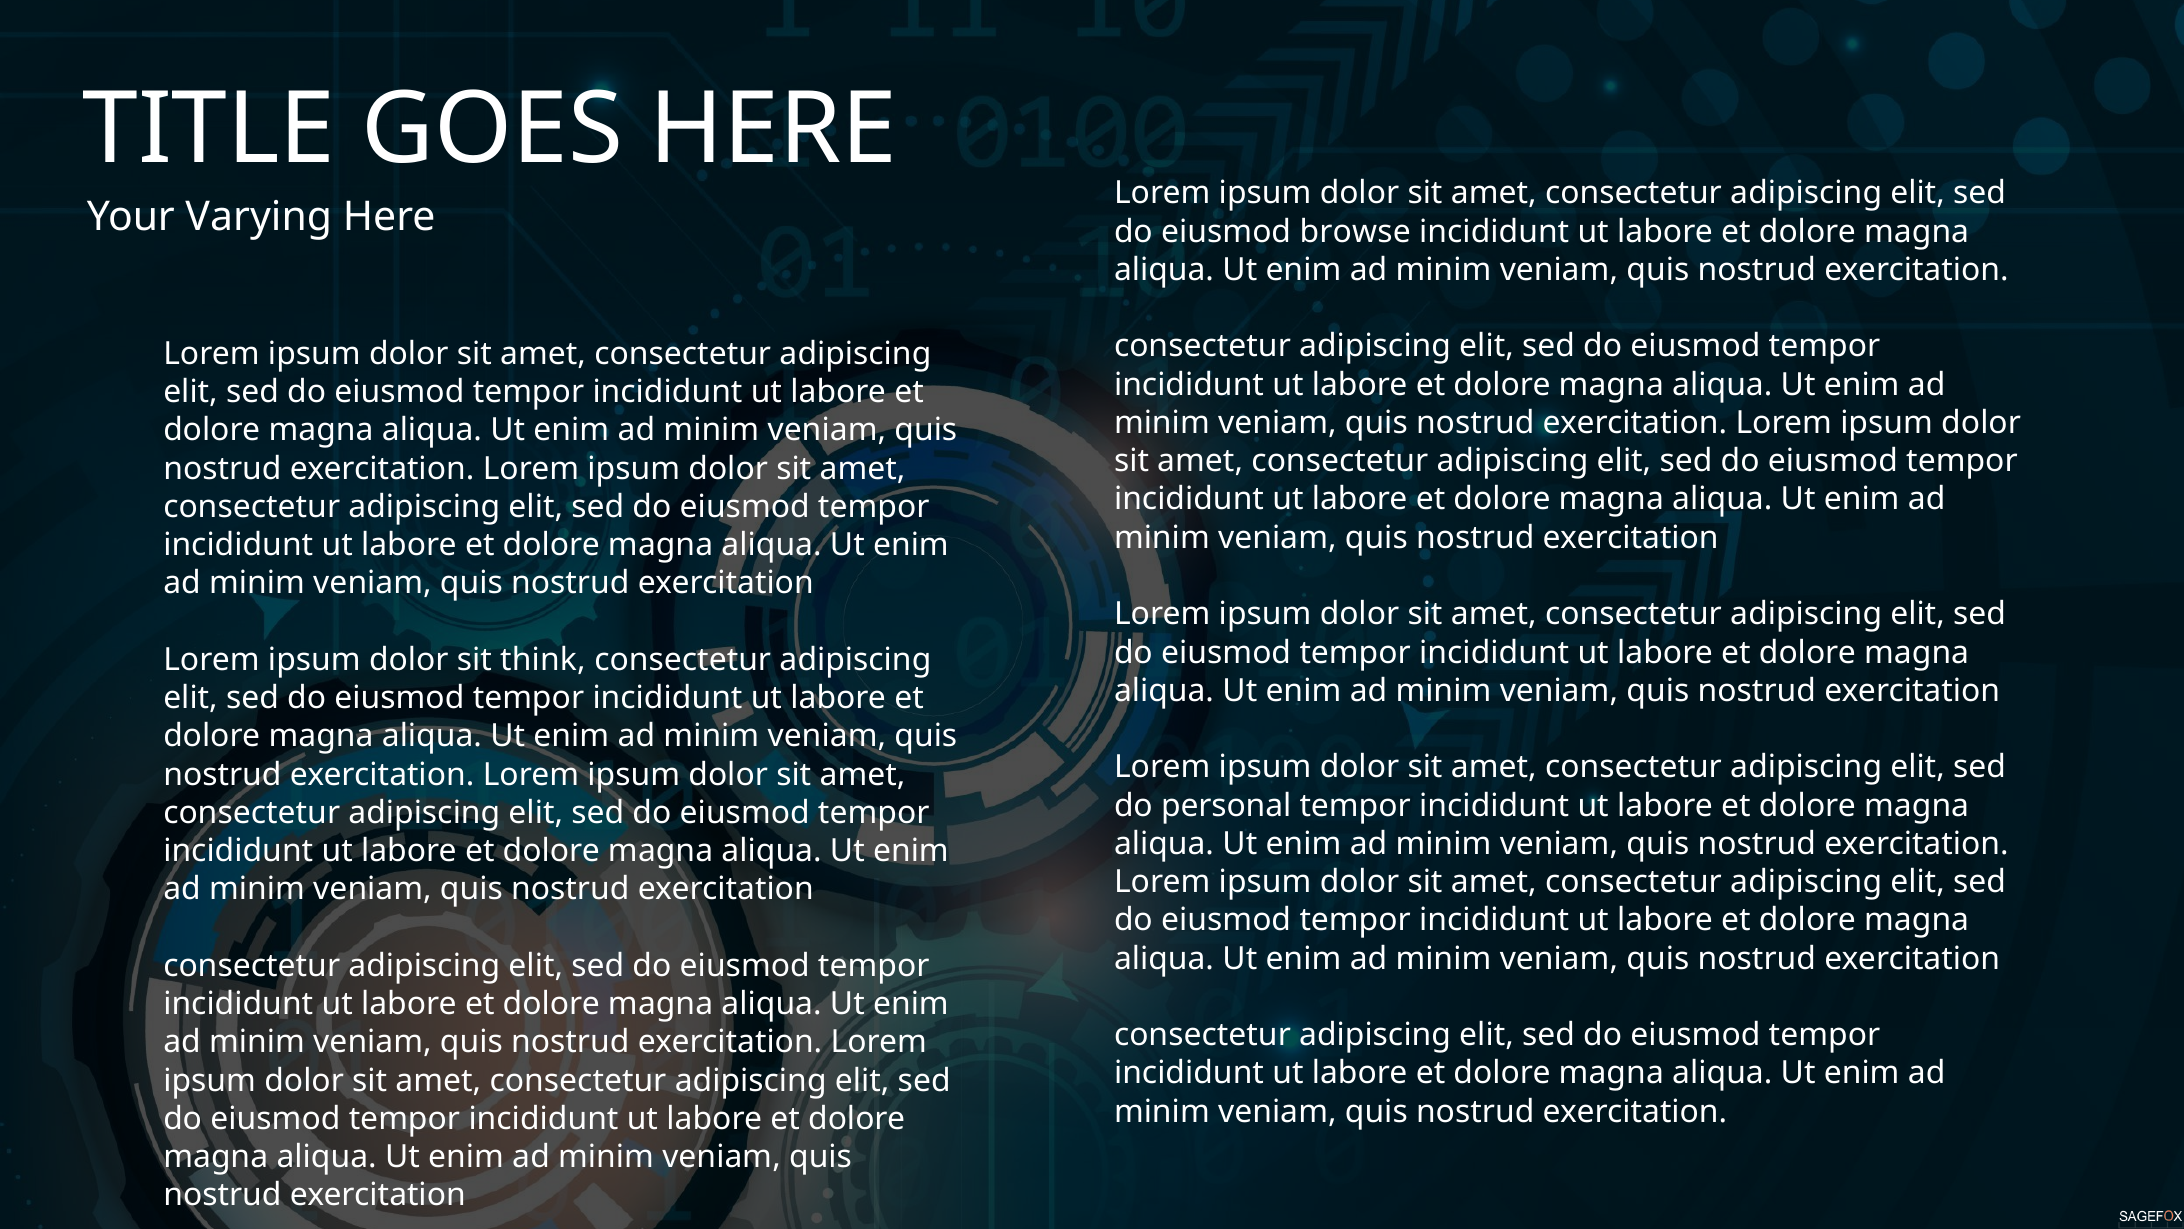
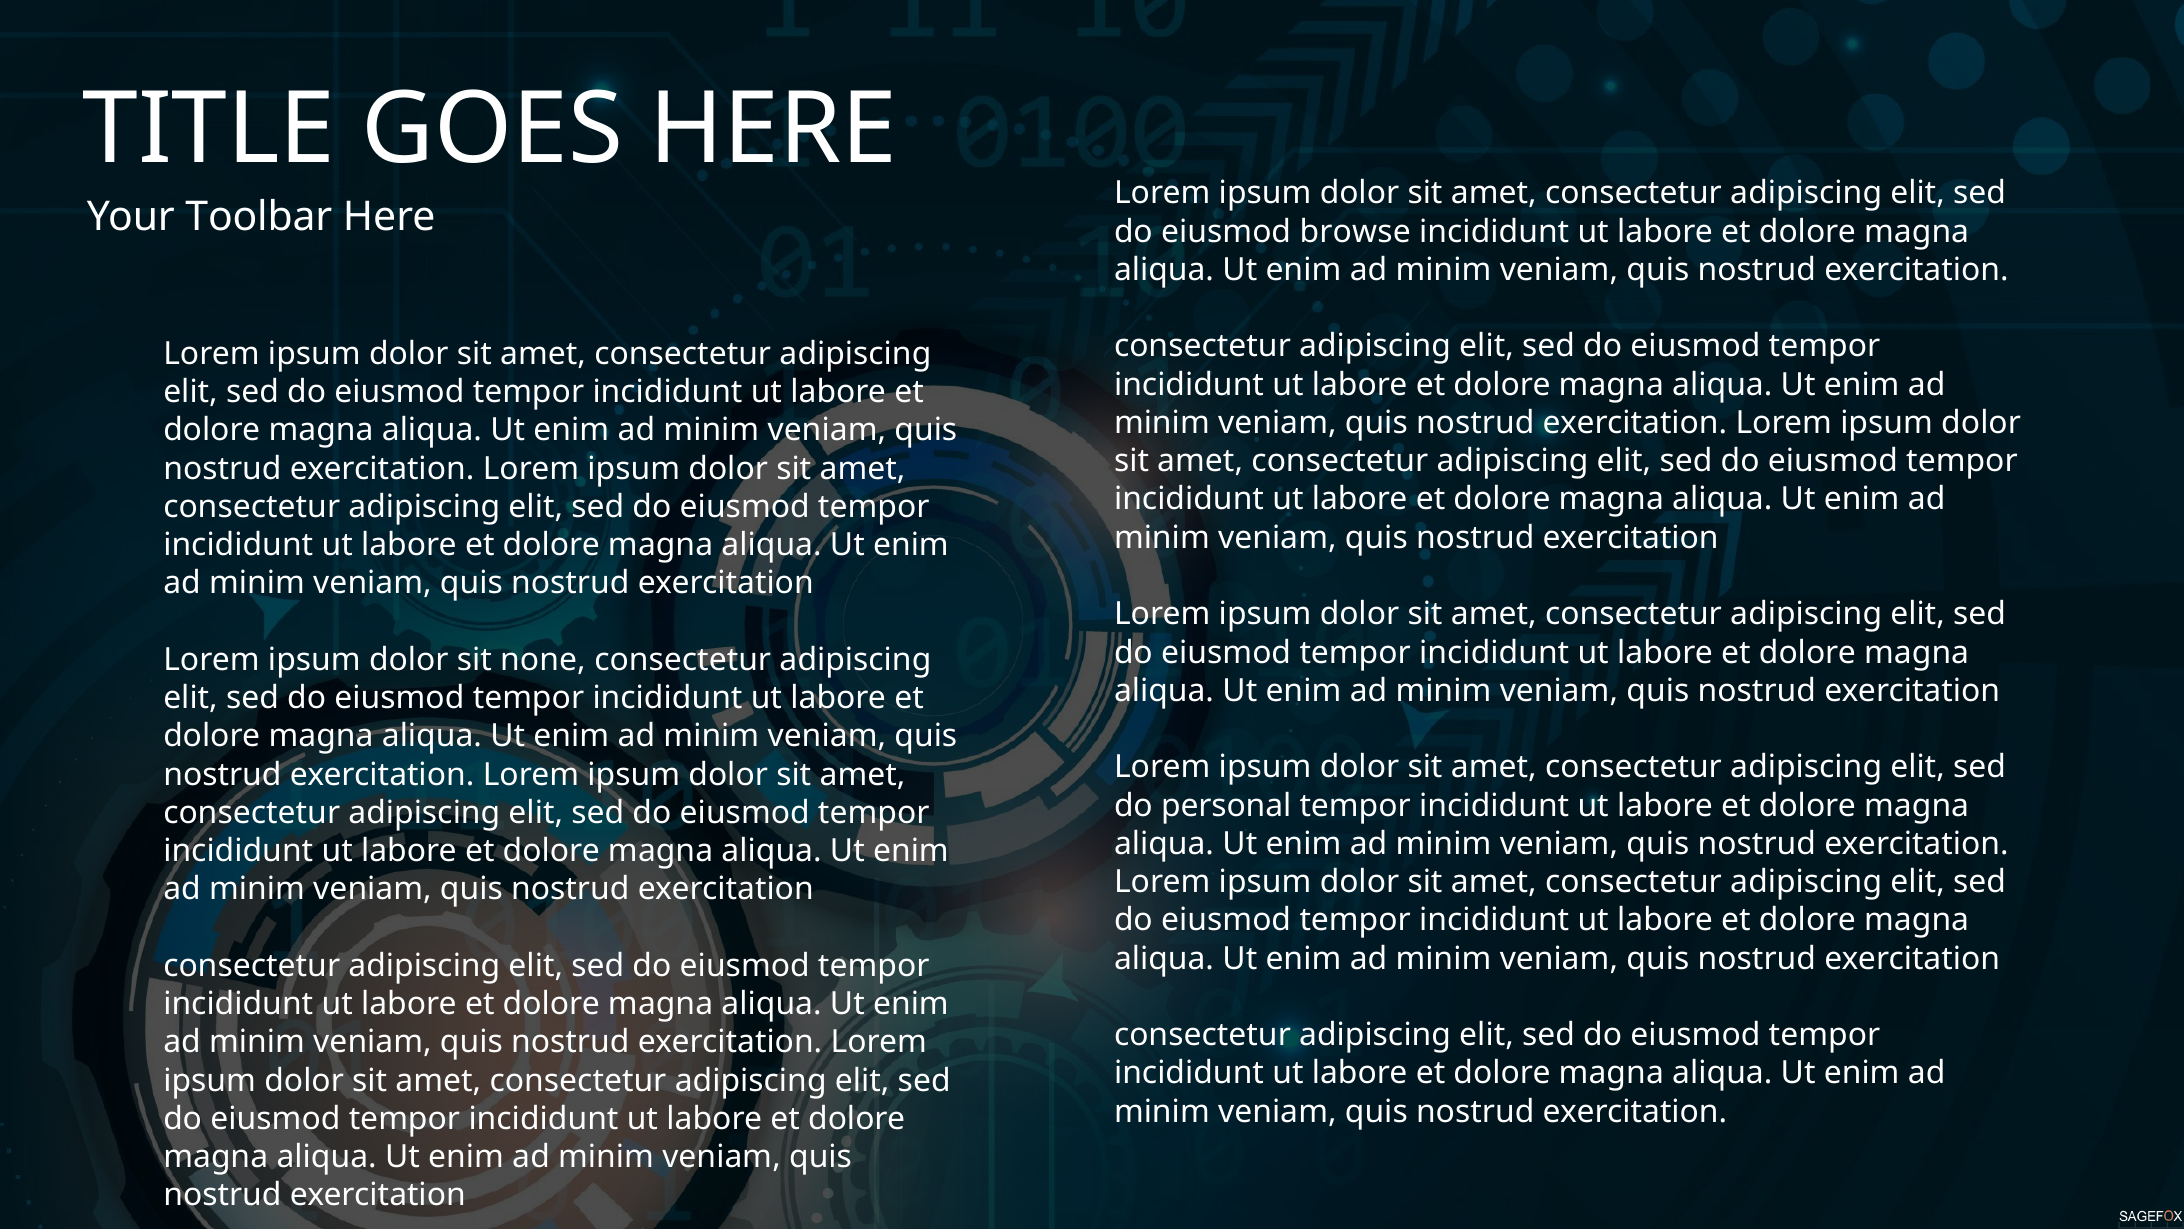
Varying: Varying -> Toolbar
think: think -> none
